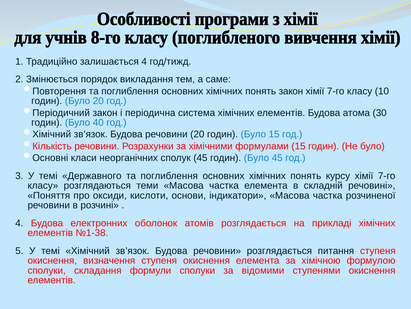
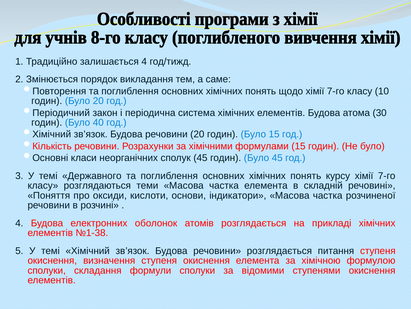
понять закон: закон -> щодо
